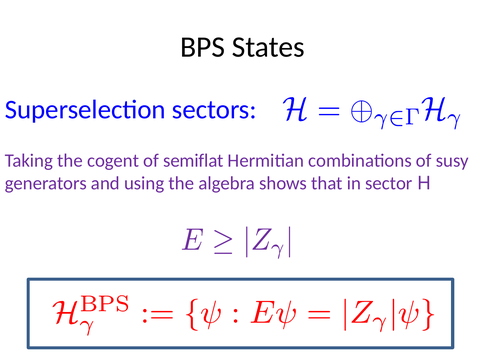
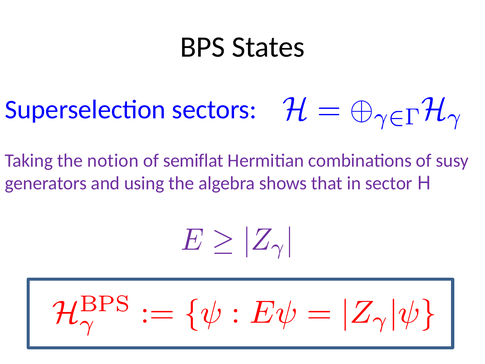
cogent: cogent -> notion
